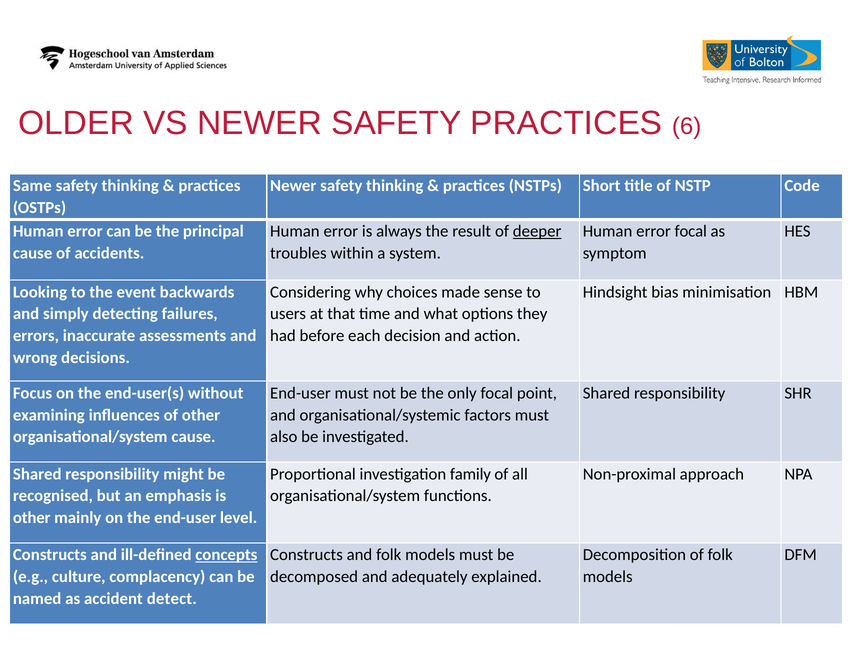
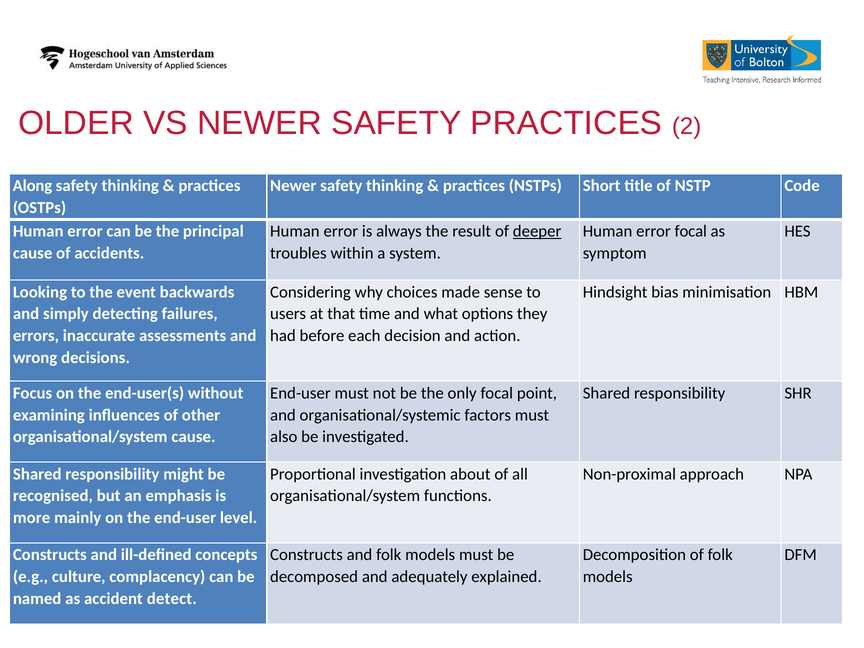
PRACTICES 6: 6 -> 2
Same: Same -> Along
family: family -> about
other at (32, 518): other -> more
concepts underline: present -> none
